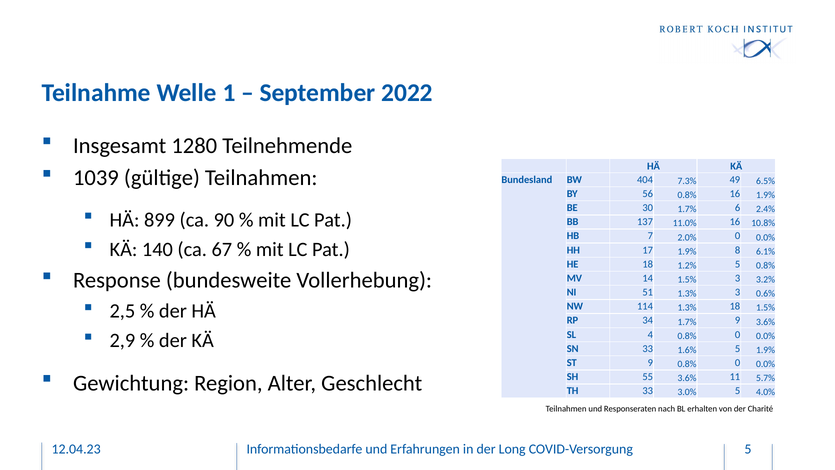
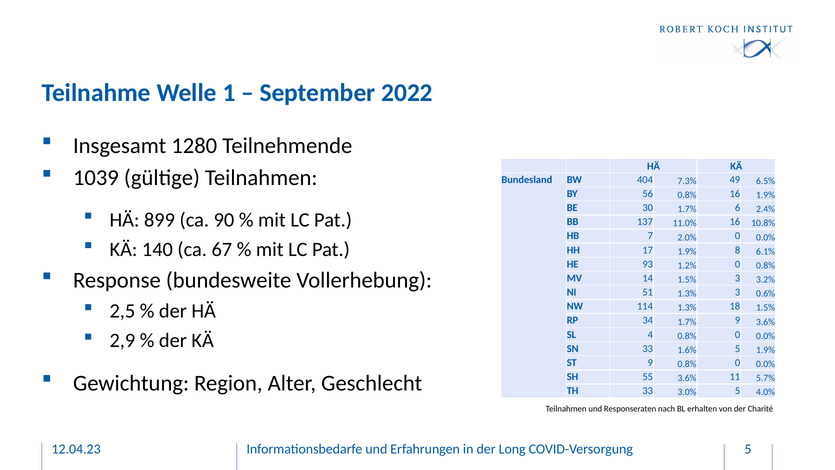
HE 18: 18 -> 93
1.2% 5: 5 -> 0
